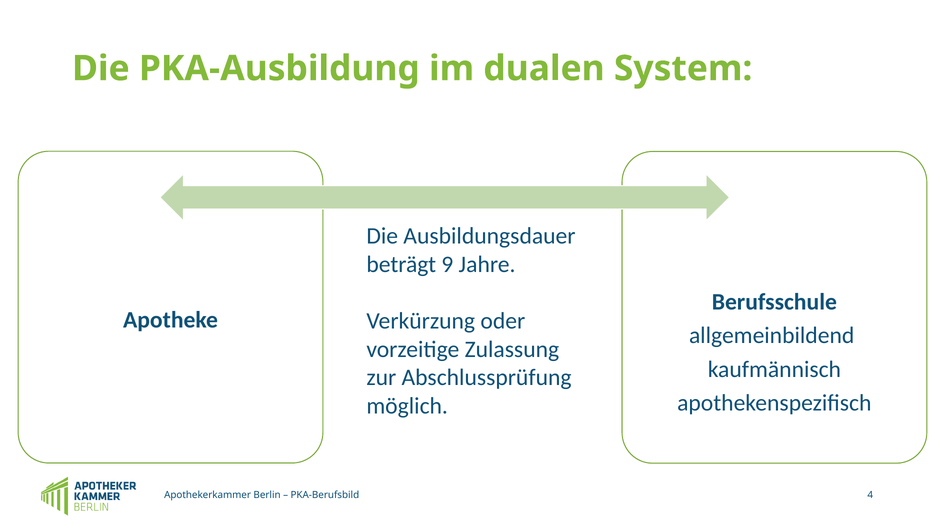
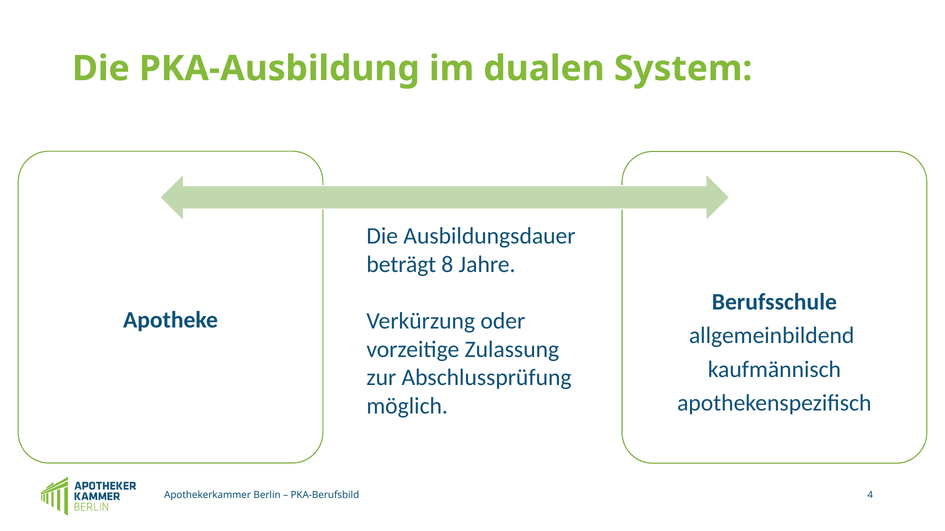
9: 9 -> 8
